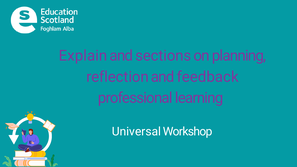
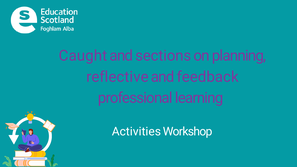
Explain: Explain -> Caught
reflection: reflection -> reflective
Universal: Universal -> Activities
